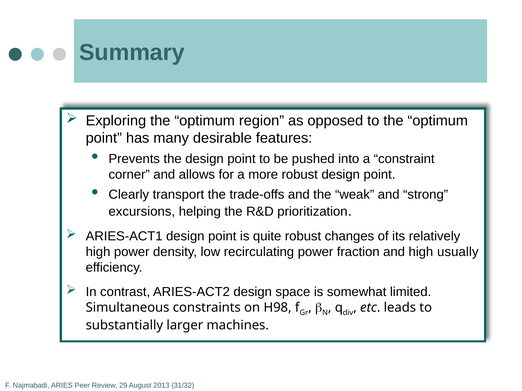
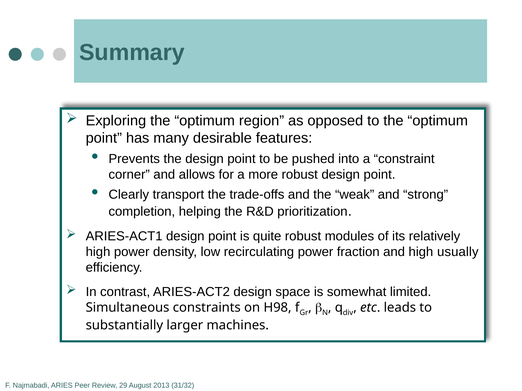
excursions: excursions -> completion
changes: changes -> modules
